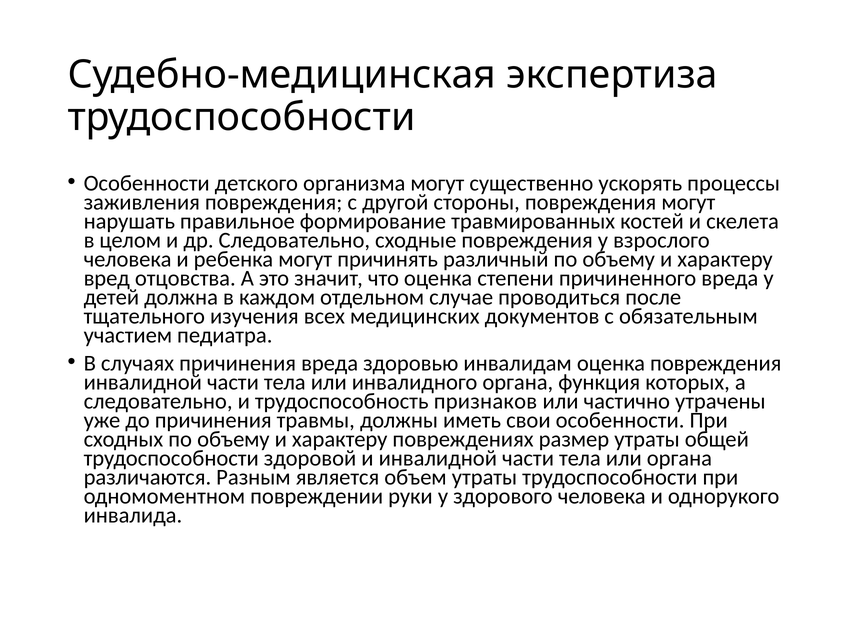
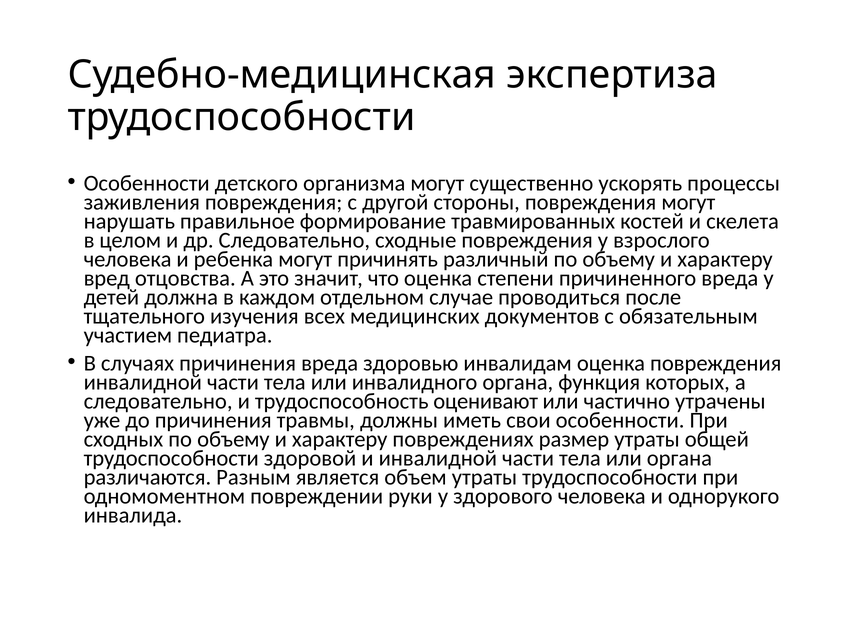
признаков: признаков -> оценивают
